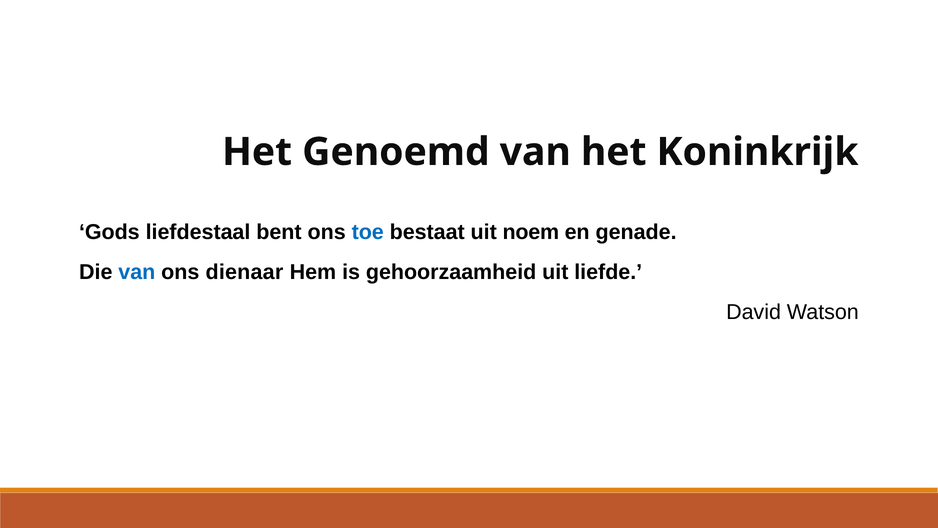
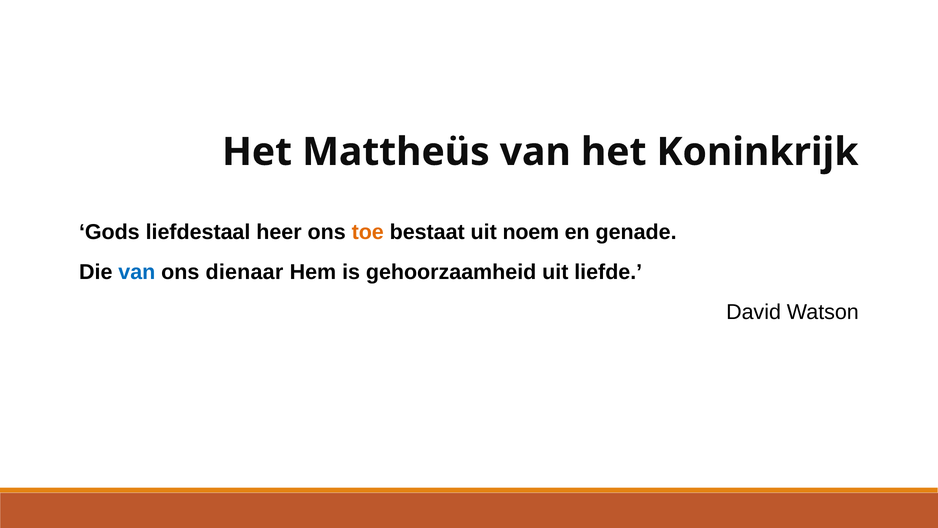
Genoemd: Genoemd -> Mattheüs
bent: bent -> heer
toe colour: blue -> orange
